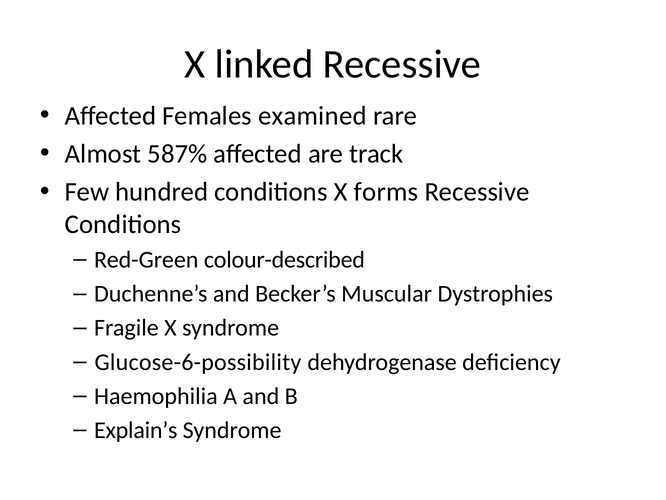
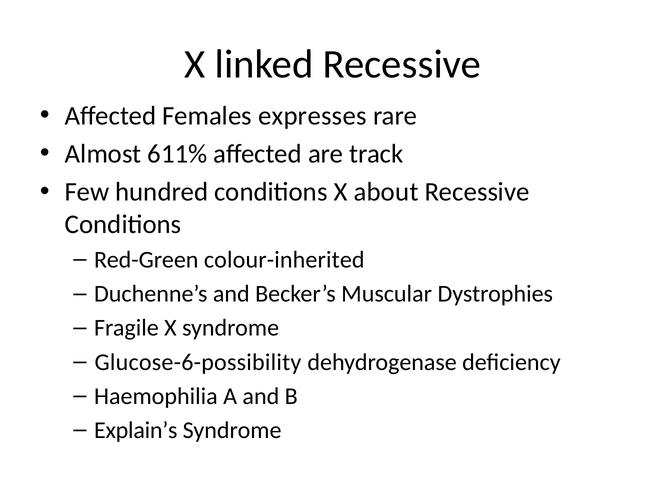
examined: examined -> expresses
587%: 587% -> 611%
forms: forms -> about
colour-described: colour-described -> colour-inherited
